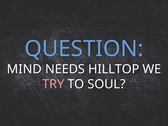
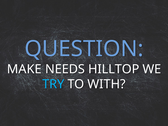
MIND: MIND -> MAKE
TRY colour: pink -> light blue
SOUL: SOUL -> WITH
